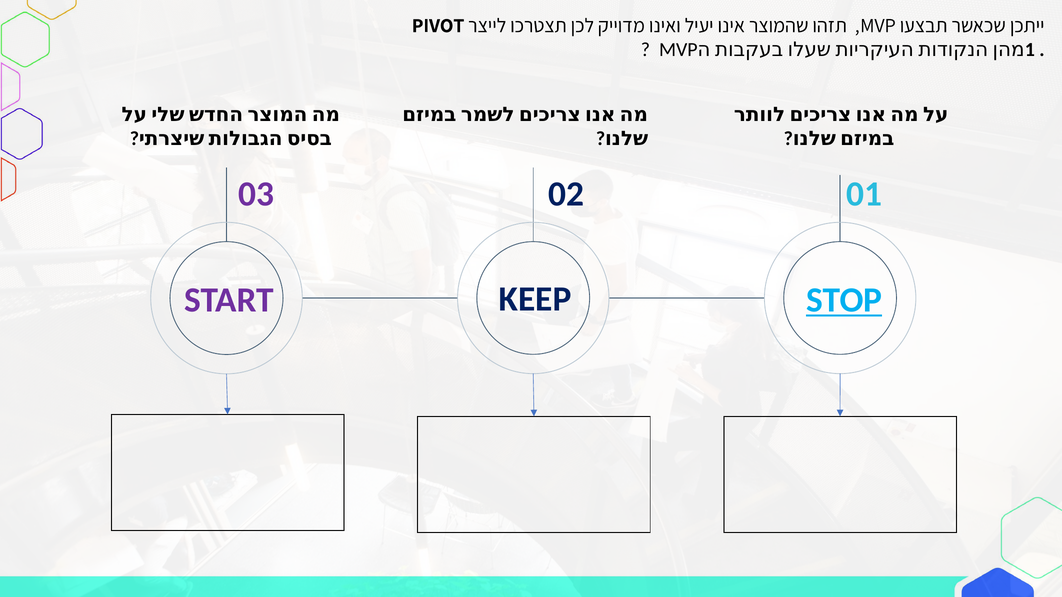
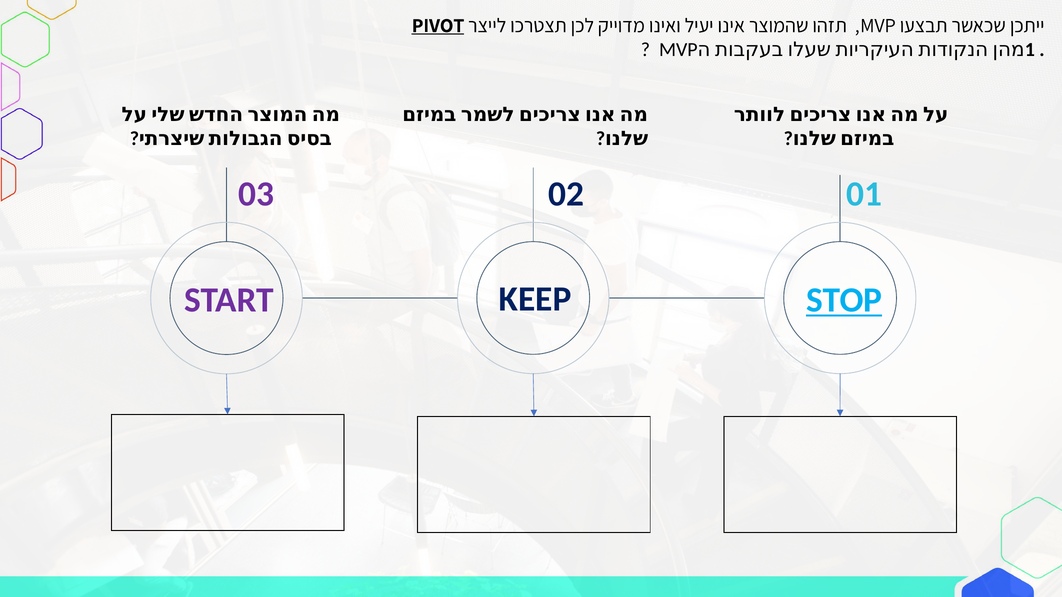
PIVOT underline: none -> present
